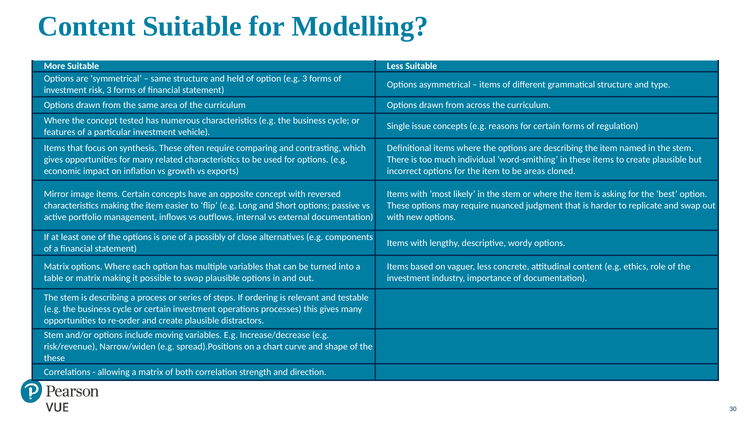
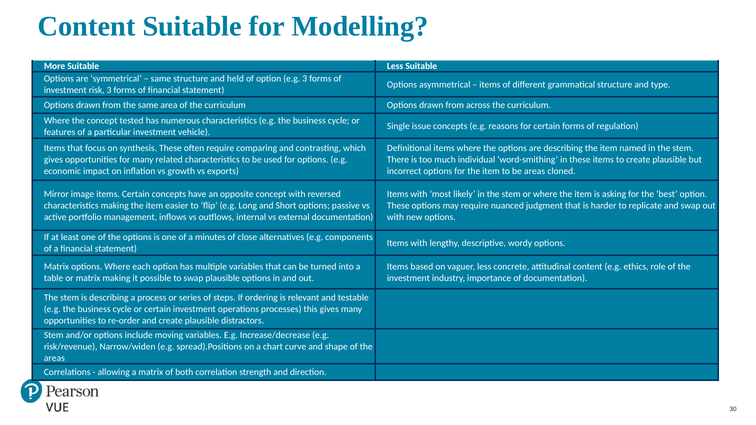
possibly: possibly -> minutes
these at (54, 358): these -> areas
